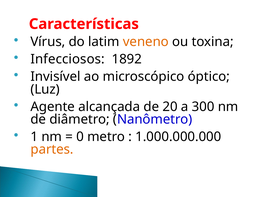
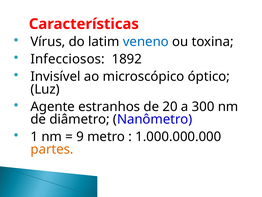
veneno colour: orange -> blue
alcançada: alcançada -> estranhos
0: 0 -> 9
